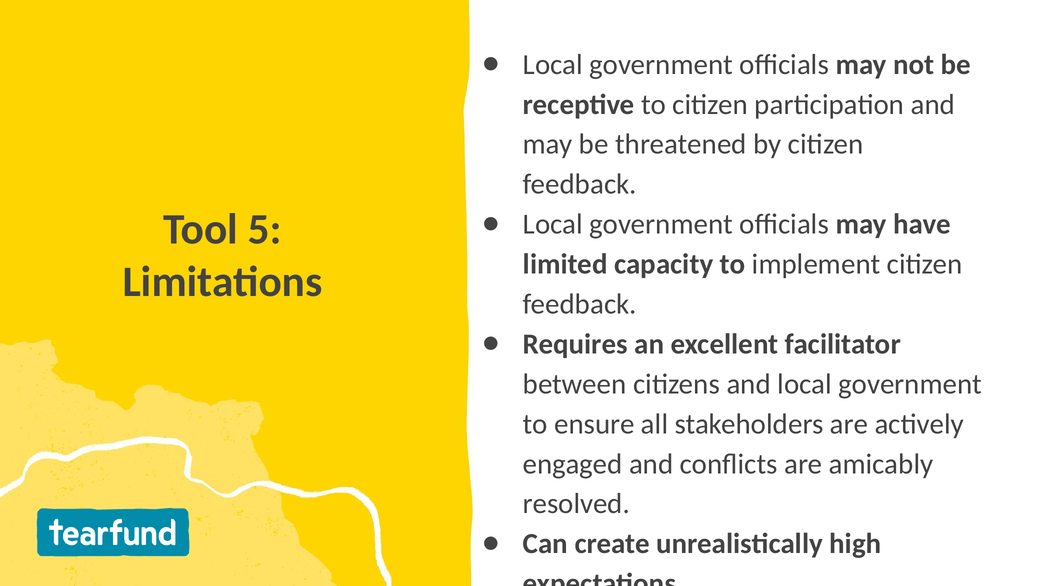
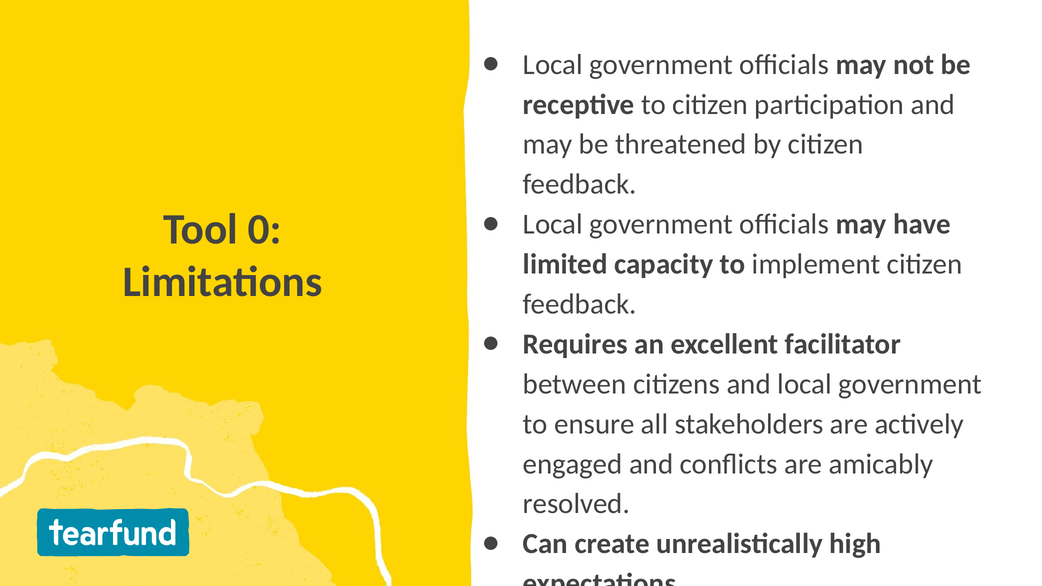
5: 5 -> 0
